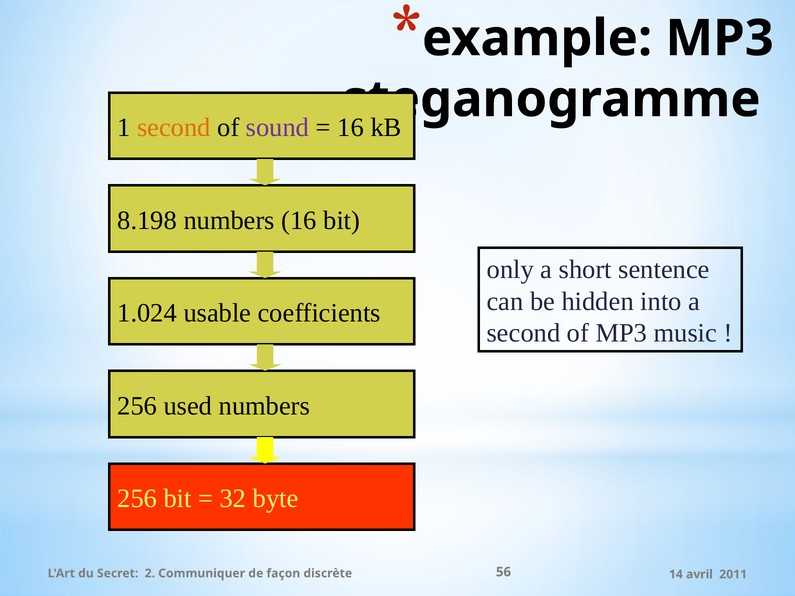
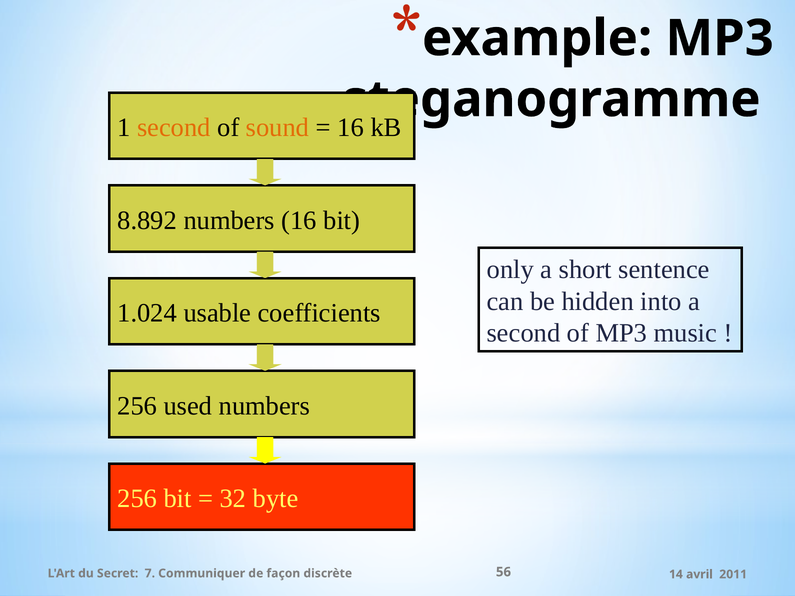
sound colour: purple -> orange
8.198: 8.198 -> 8.892
2: 2 -> 7
